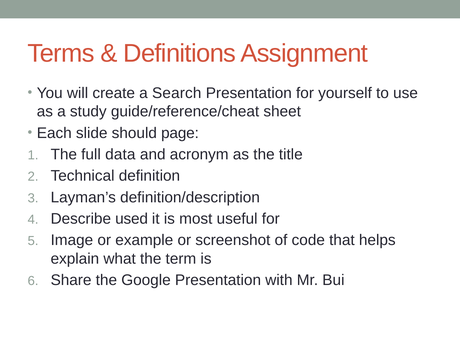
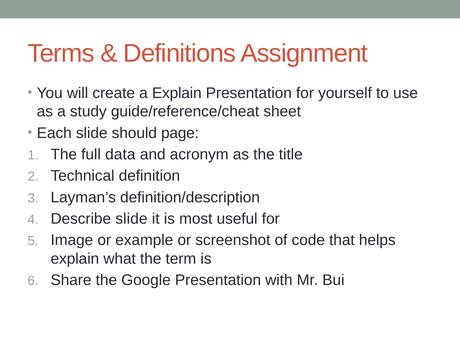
a Search: Search -> Explain
Describe used: used -> slide
